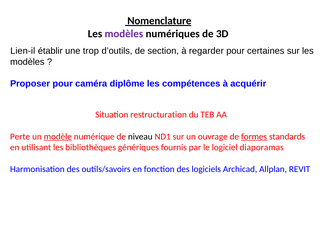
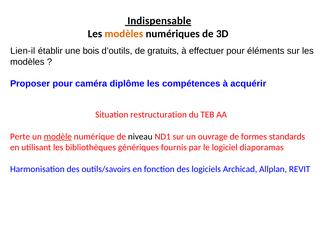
Nomenclature: Nomenclature -> Indispensable
modèles at (124, 34) colour: purple -> orange
trop: trop -> bois
section: section -> gratuits
regarder: regarder -> effectuer
certaines: certaines -> éléments
formes underline: present -> none
